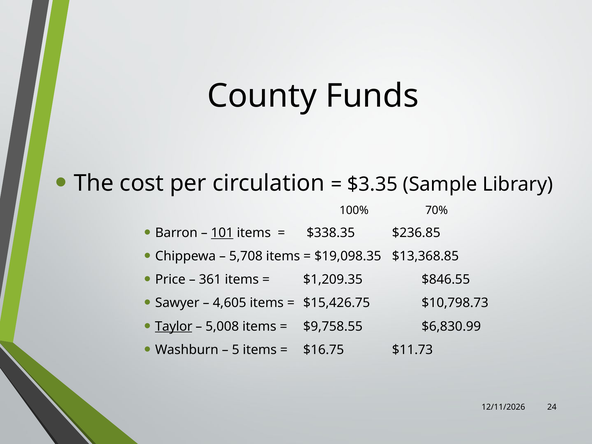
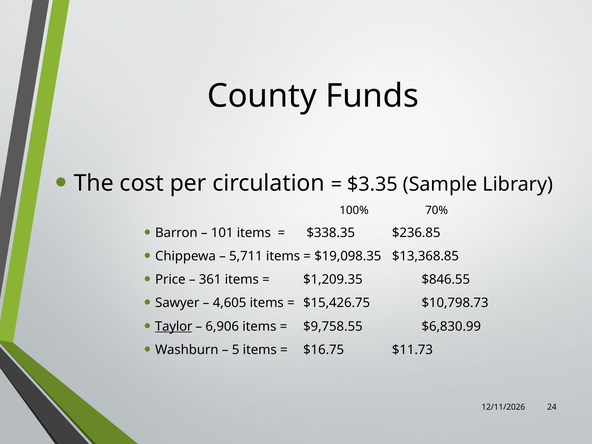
101 underline: present -> none
5,708: 5,708 -> 5,711
5,008: 5,008 -> 6,906
